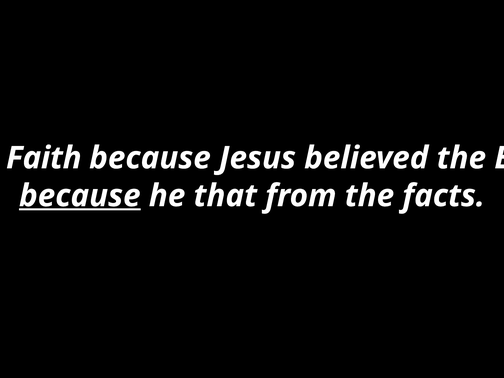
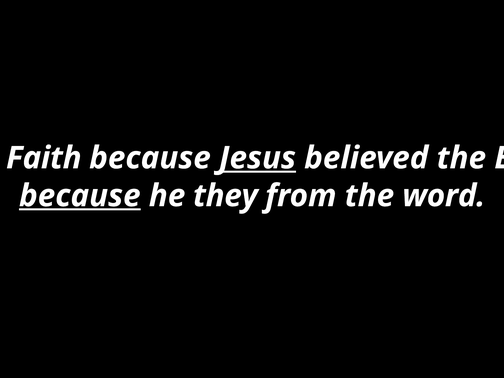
Jesus at (257, 158) underline: none -> present
that: that -> they
facts: facts -> word
